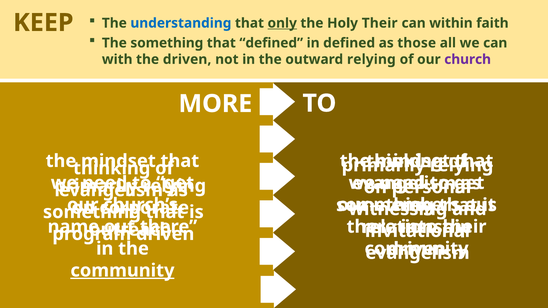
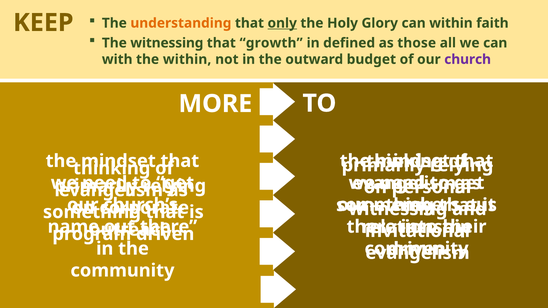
understanding colour: blue -> orange
Holy Their: Their -> Glory
The something: something -> witnessing
that defined: defined -> growth
the driven: driven -> within
outward relying: relying -> budget
community at (122, 271) underline: present -> none
